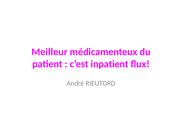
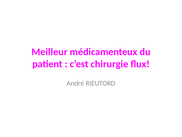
inpatient: inpatient -> chirurgie
